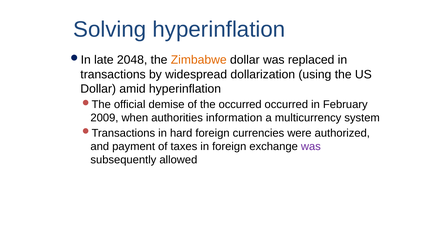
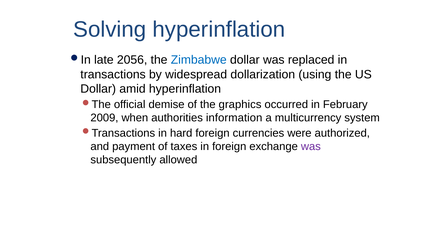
2048: 2048 -> 2056
Zimbabwe colour: orange -> blue
the occurred: occurred -> graphics
